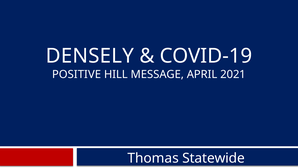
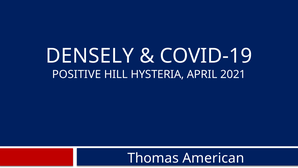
MESSAGE: MESSAGE -> HYSTERIA
Statewide: Statewide -> American
